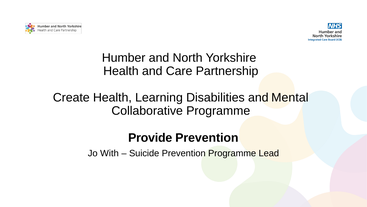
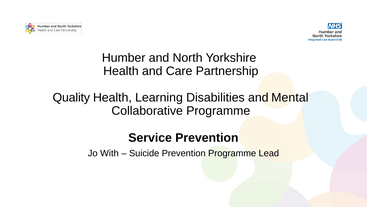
Create: Create -> Quality
Provide: Provide -> Service
